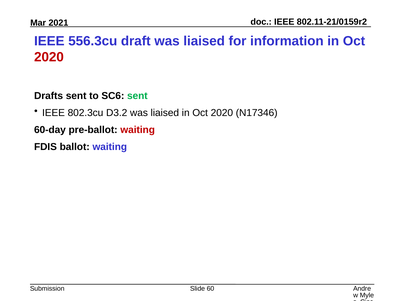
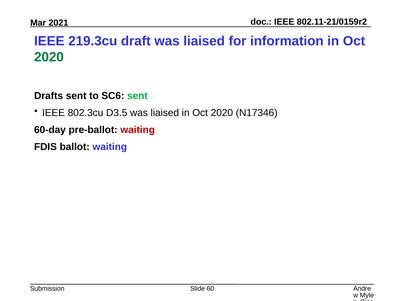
556.3cu: 556.3cu -> 219.3cu
2020 at (49, 57) colour: red -> green
D3.2: D3.2 -> D3.5
